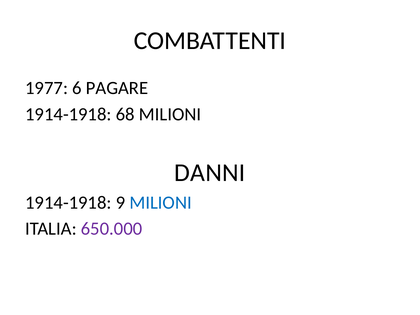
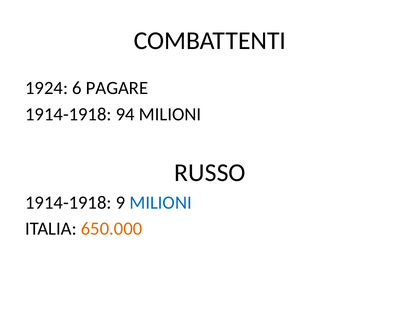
1977: 1977 -> 1924
68: 68 -> 94
DANNI: DANNI -> RUSSO
650.000 colour: purple -> orange
